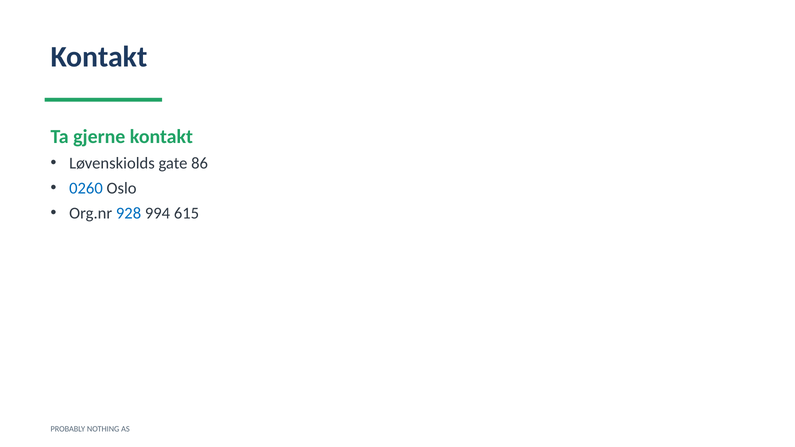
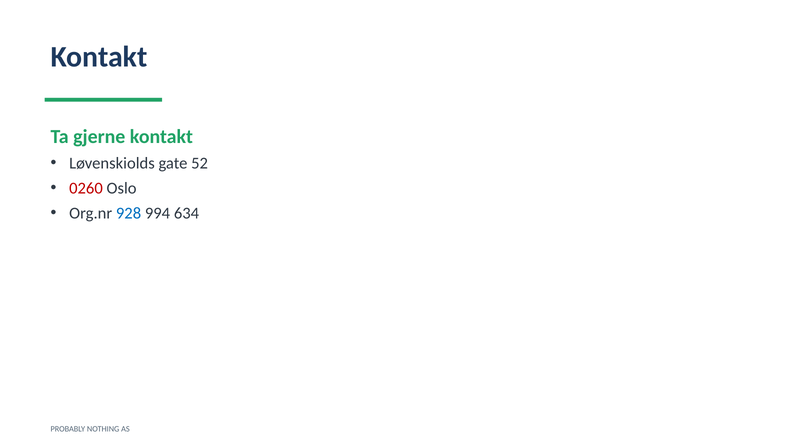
86: 86 -> 52
0260 colour: blue -> red
615: 615 -> 634
